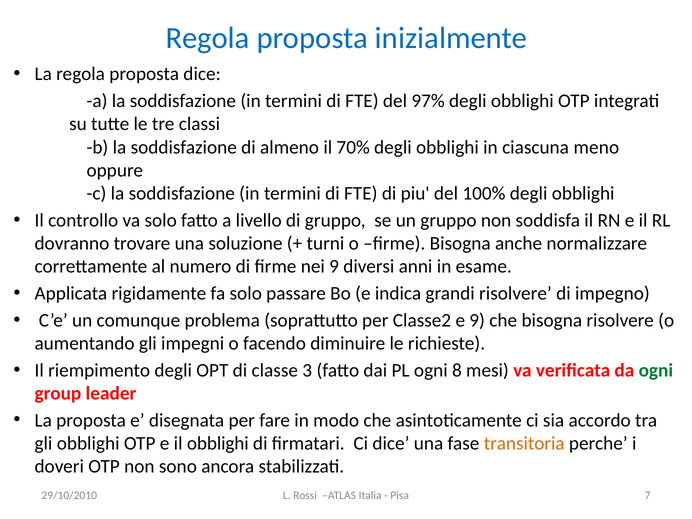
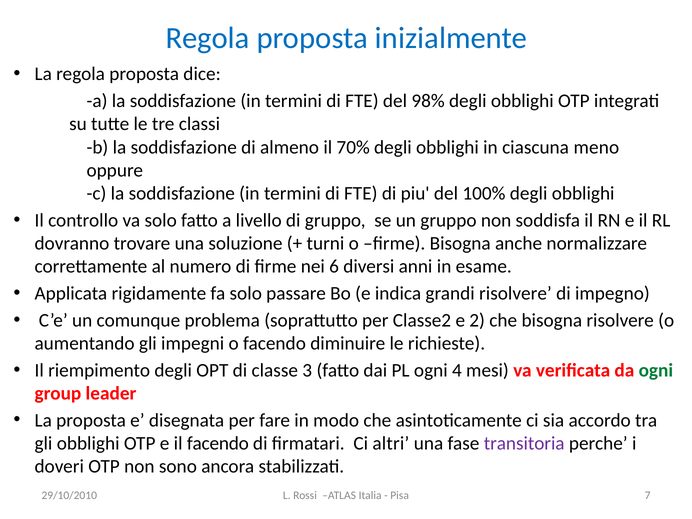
97%: 97% -> 98%
nei 9: 9 -> 6
e 9: 9 -> 2
8: 8 -> 4
il obblighi: obblighi -> facendo
Ci dice: dice -> altri
transitoria colour: orange -> purple
